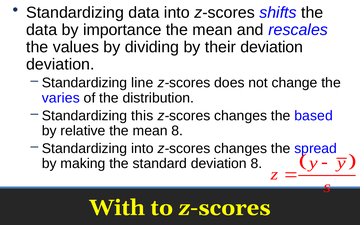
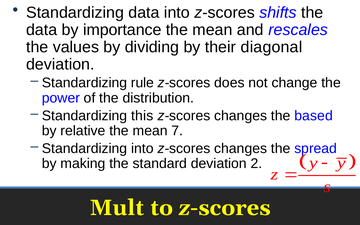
their deviation: deviation -> diagonal
line: line -> rule
varies: varies -> power
mean 8: 8 -> 7
deviation 8: 8 -> 2
With: With -> Mult
